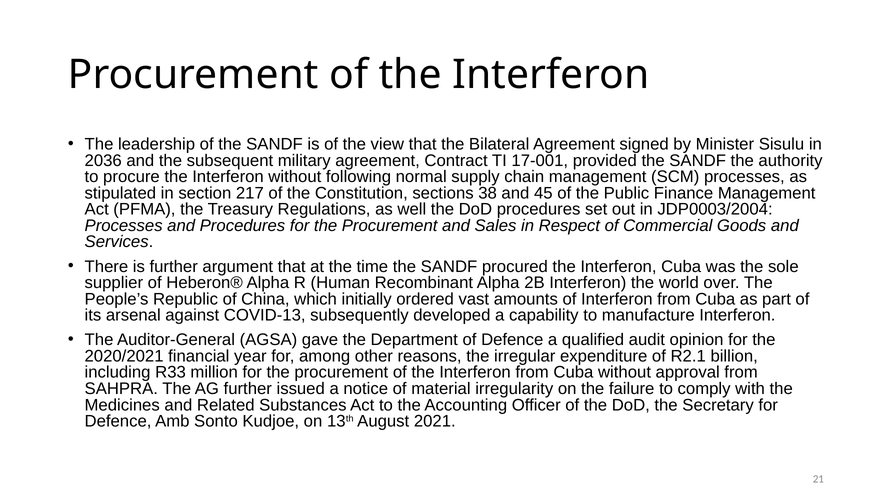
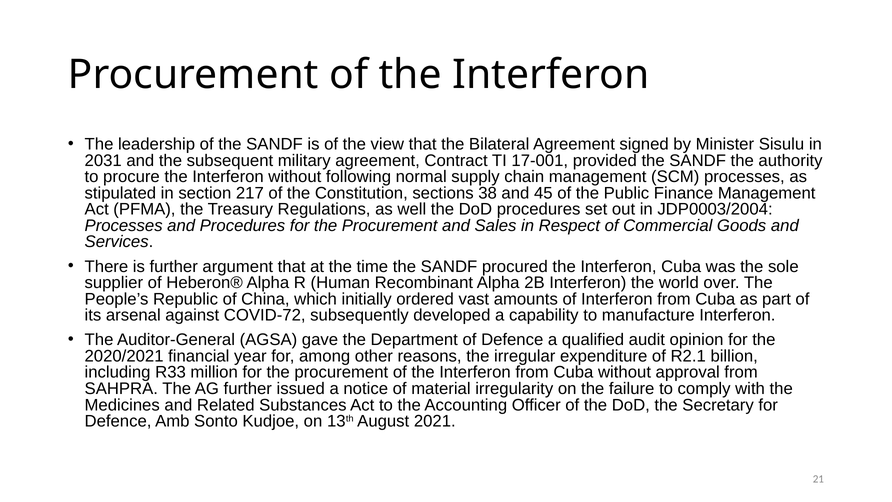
2036: 2036 -> 2031
COVID-13: COVID-13 -> COVID-72
